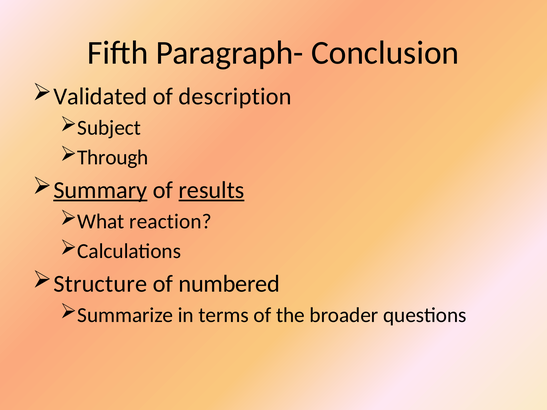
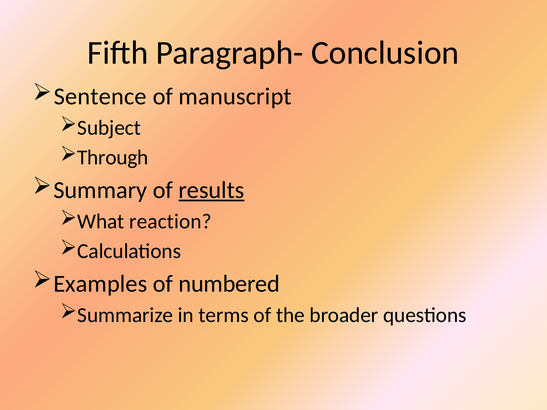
Validated: Validated -> Sentence
description: description -> manuscript
Summary underline: present -> none
Structure: Structure -> Examples
